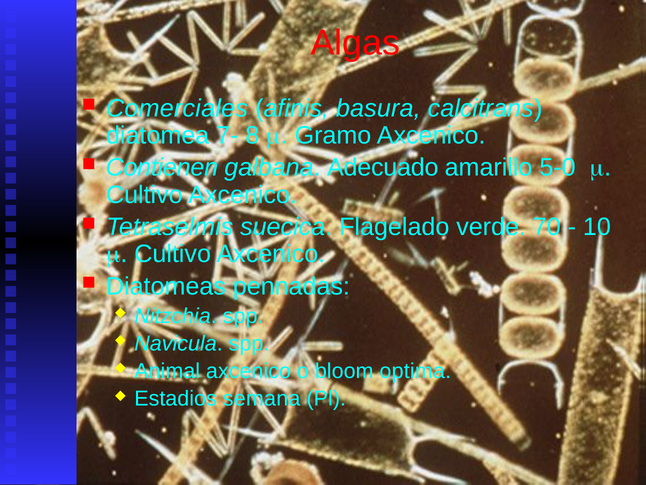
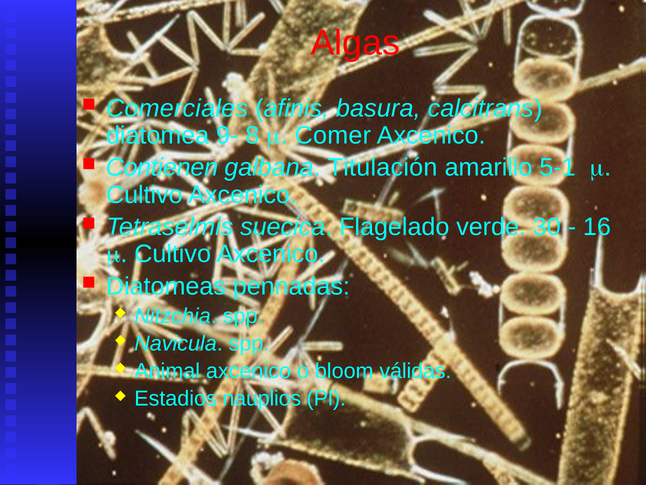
7-: 7- -> 9-
Gramo: Gramo -> Comer
Adecuado: Adecuado -> Titulación
5-0: 5-0 -> 5-1
70: 70 -> 30
10: 10 -> 16
optima: optima -> válidas
semana: semana -> nauplios
